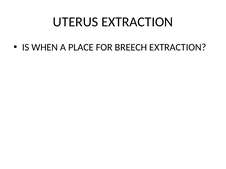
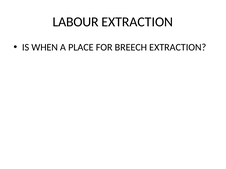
UTERUS: UTERUS -> LABOUR
